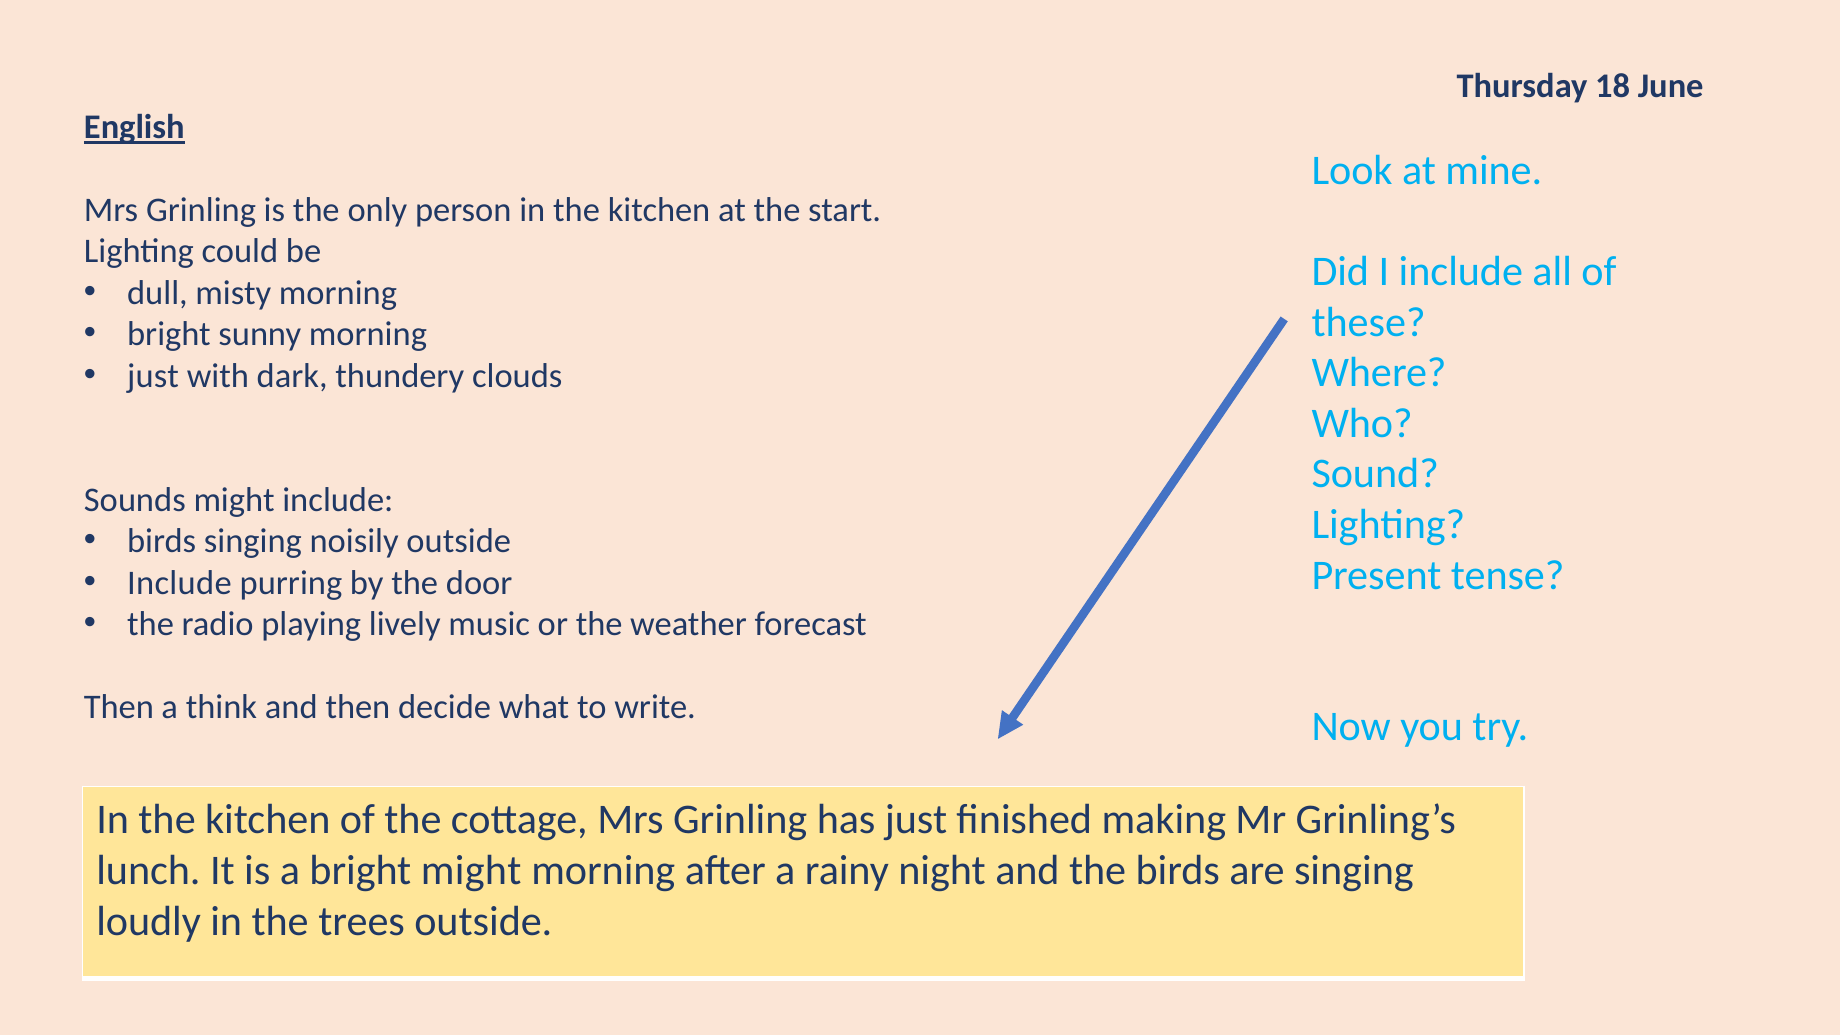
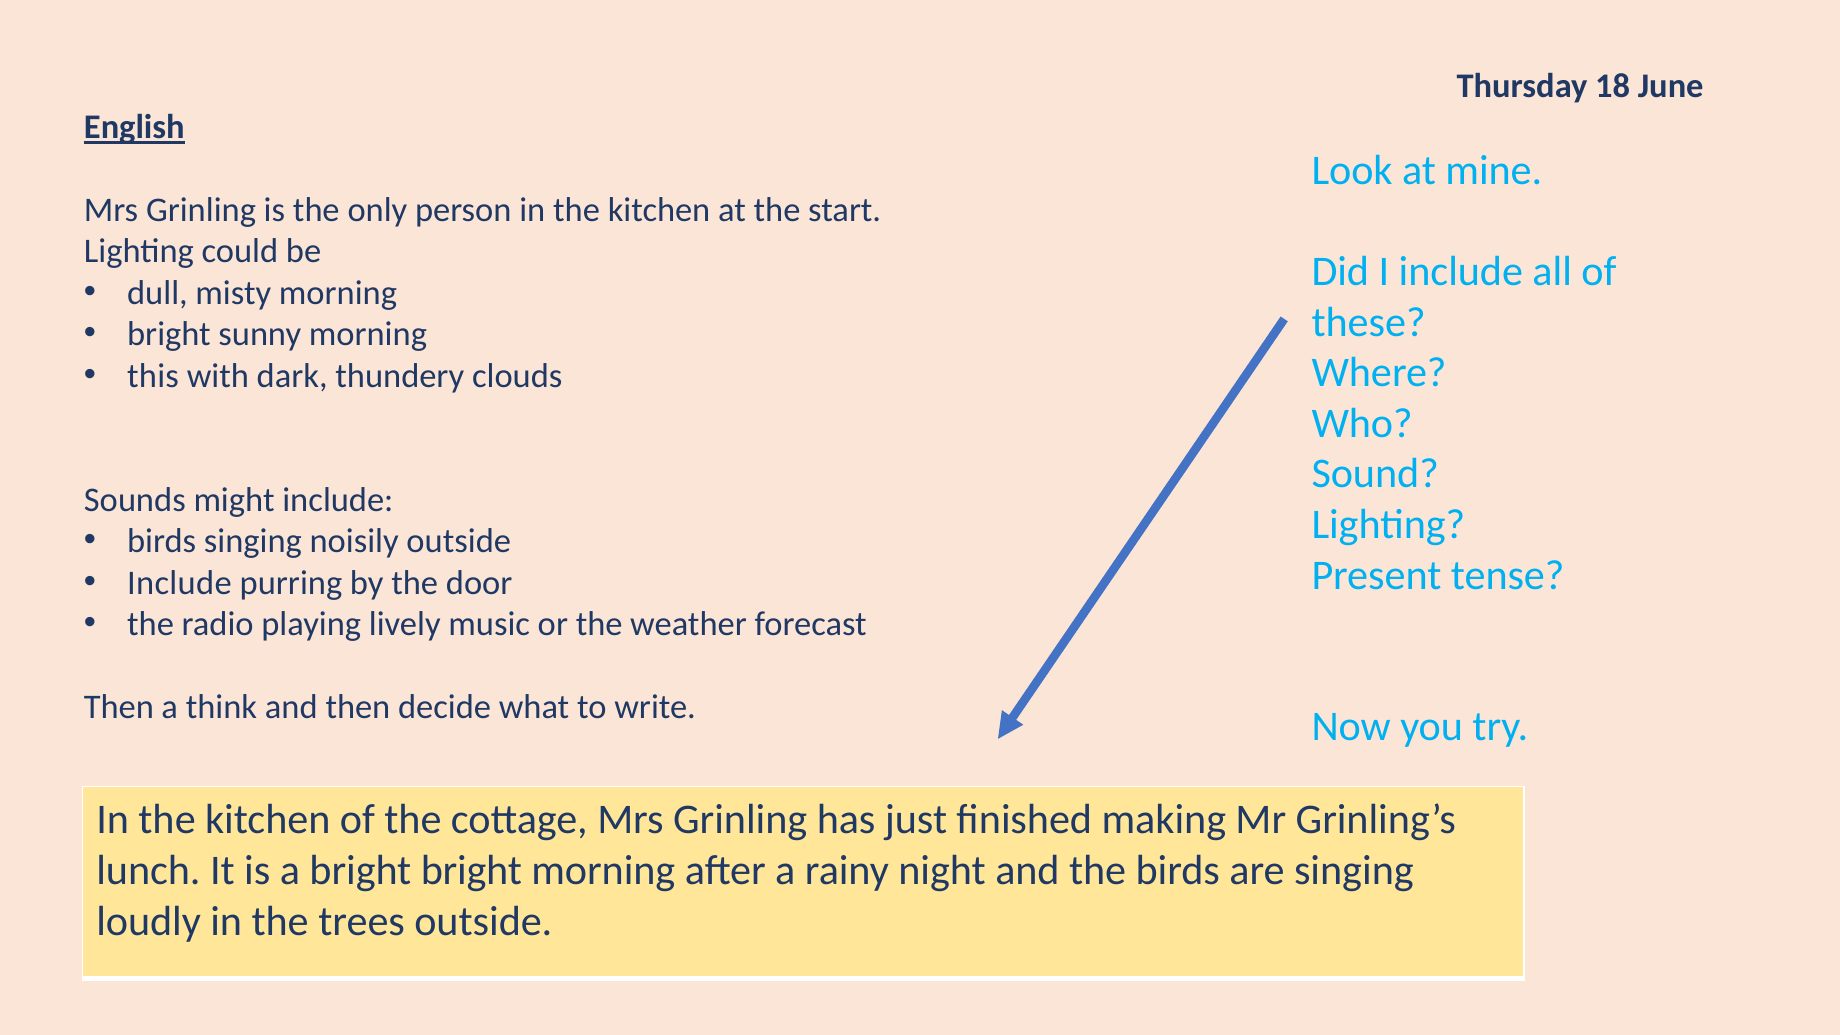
just at (153, 376): just -> this
bright might: might -> bright
